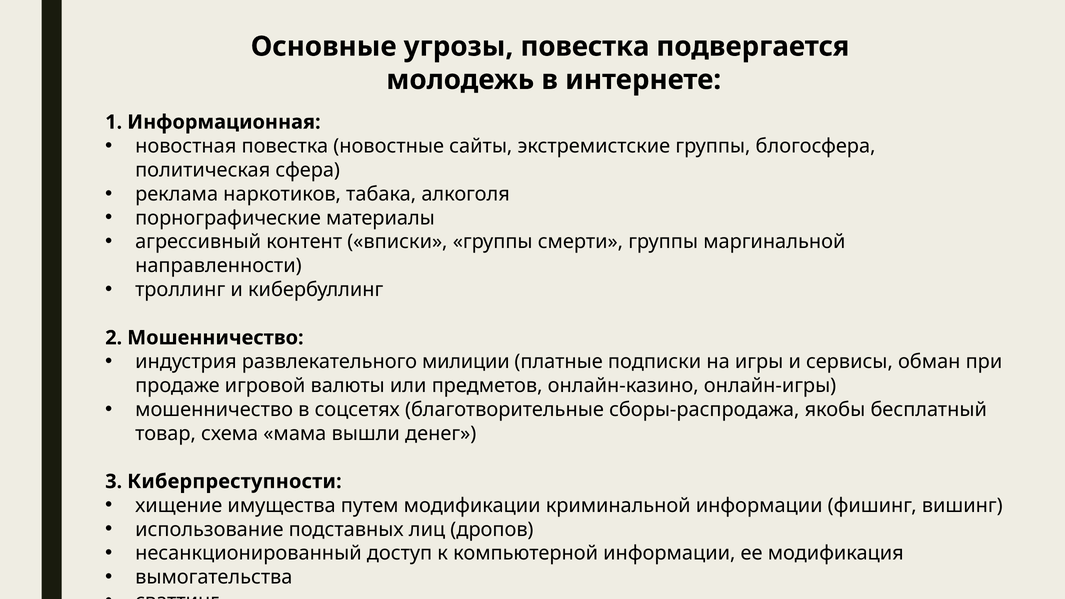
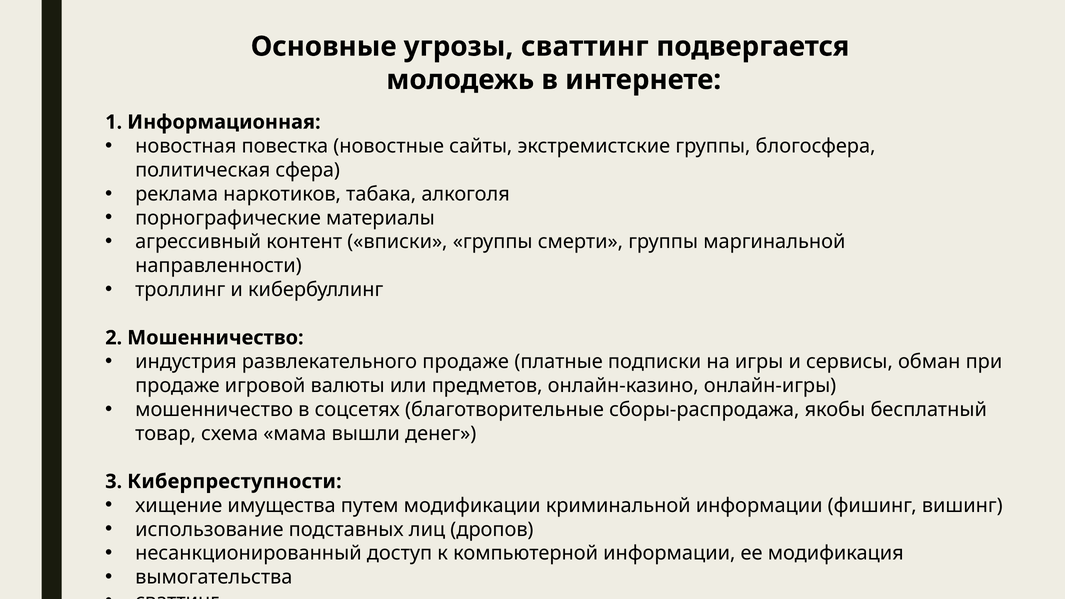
угрозы повестка: повестка -> сваттинг
развлекательного милиции: милиции -> продаже
